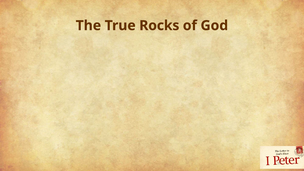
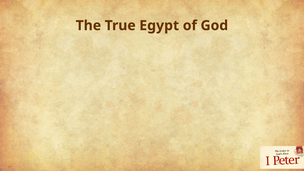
Rocks: Rocks -> Egypt
